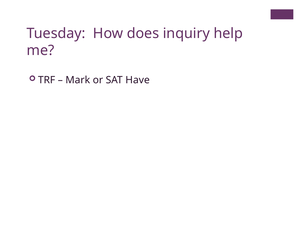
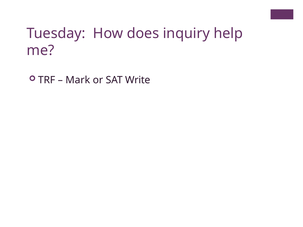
Have: Have -> Write
